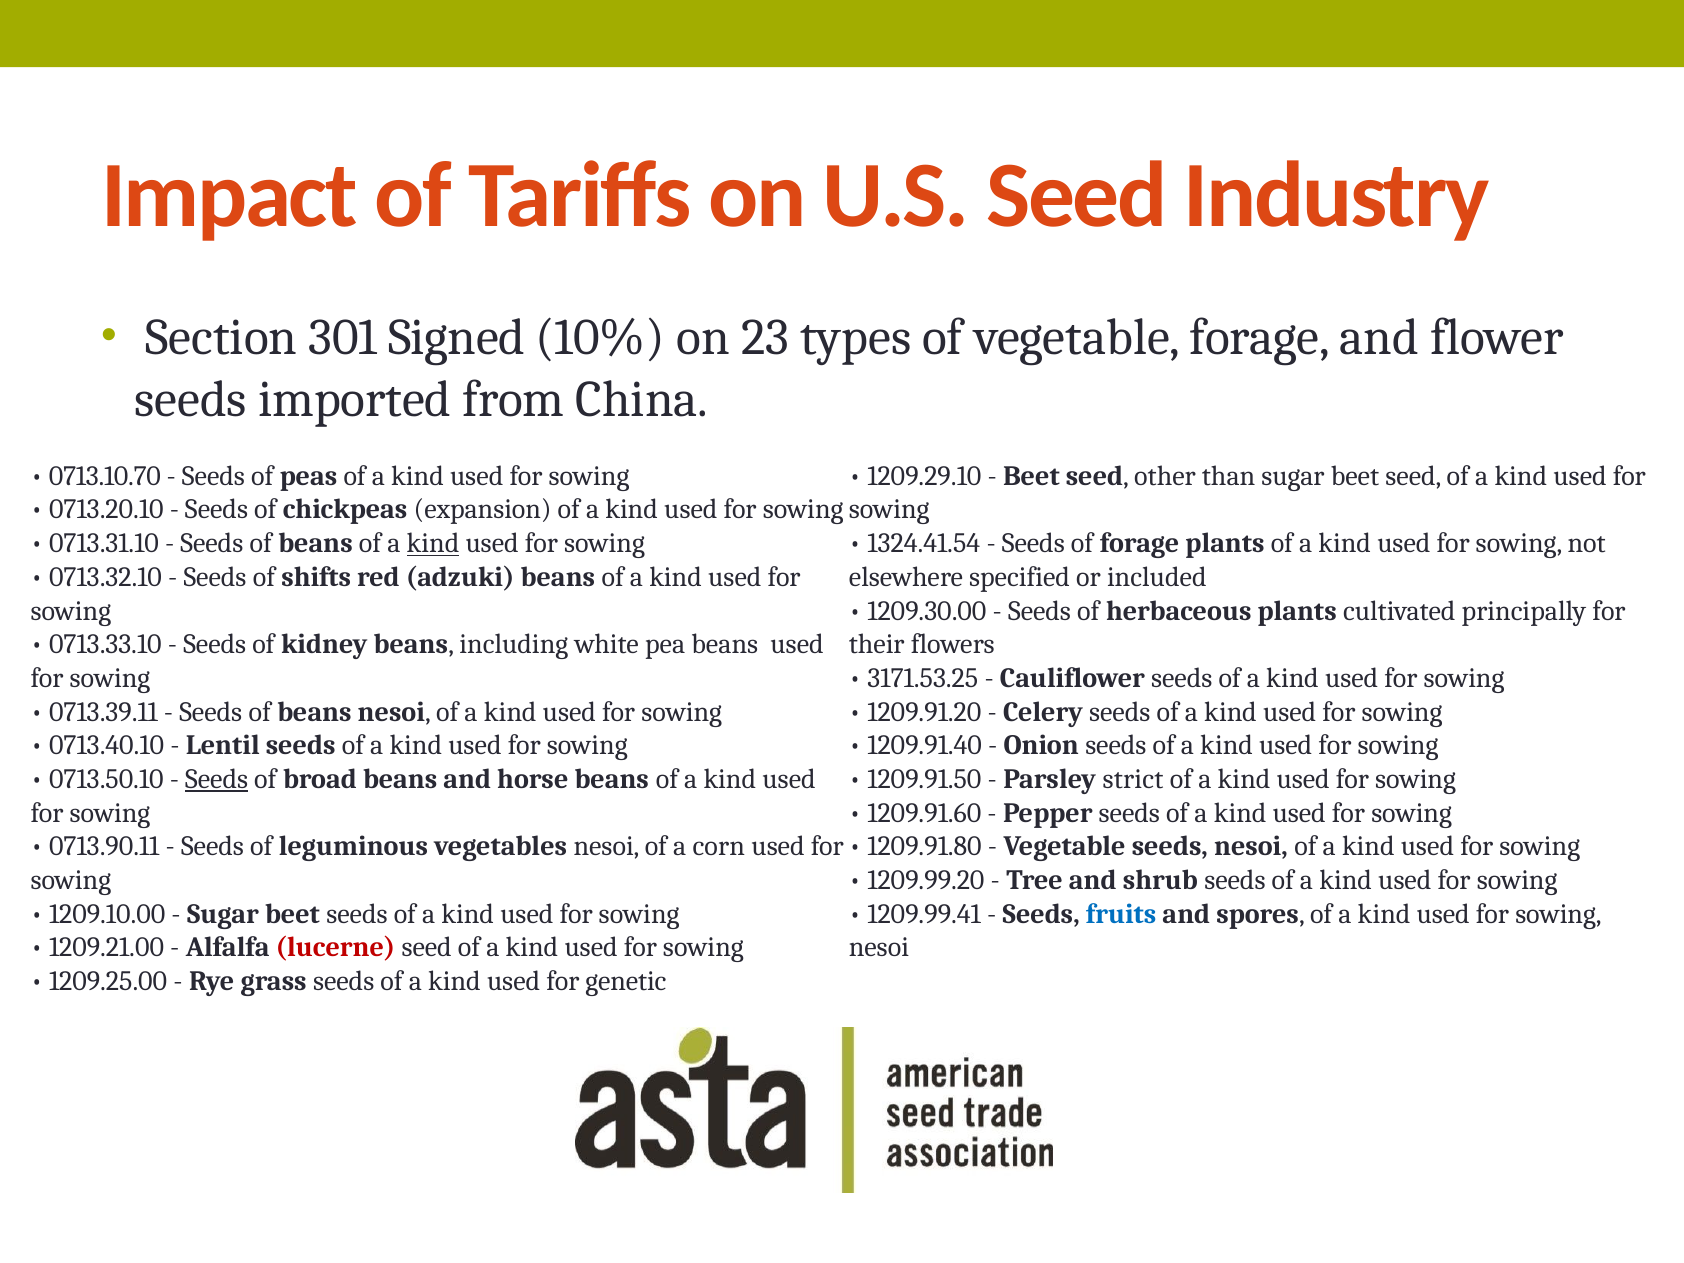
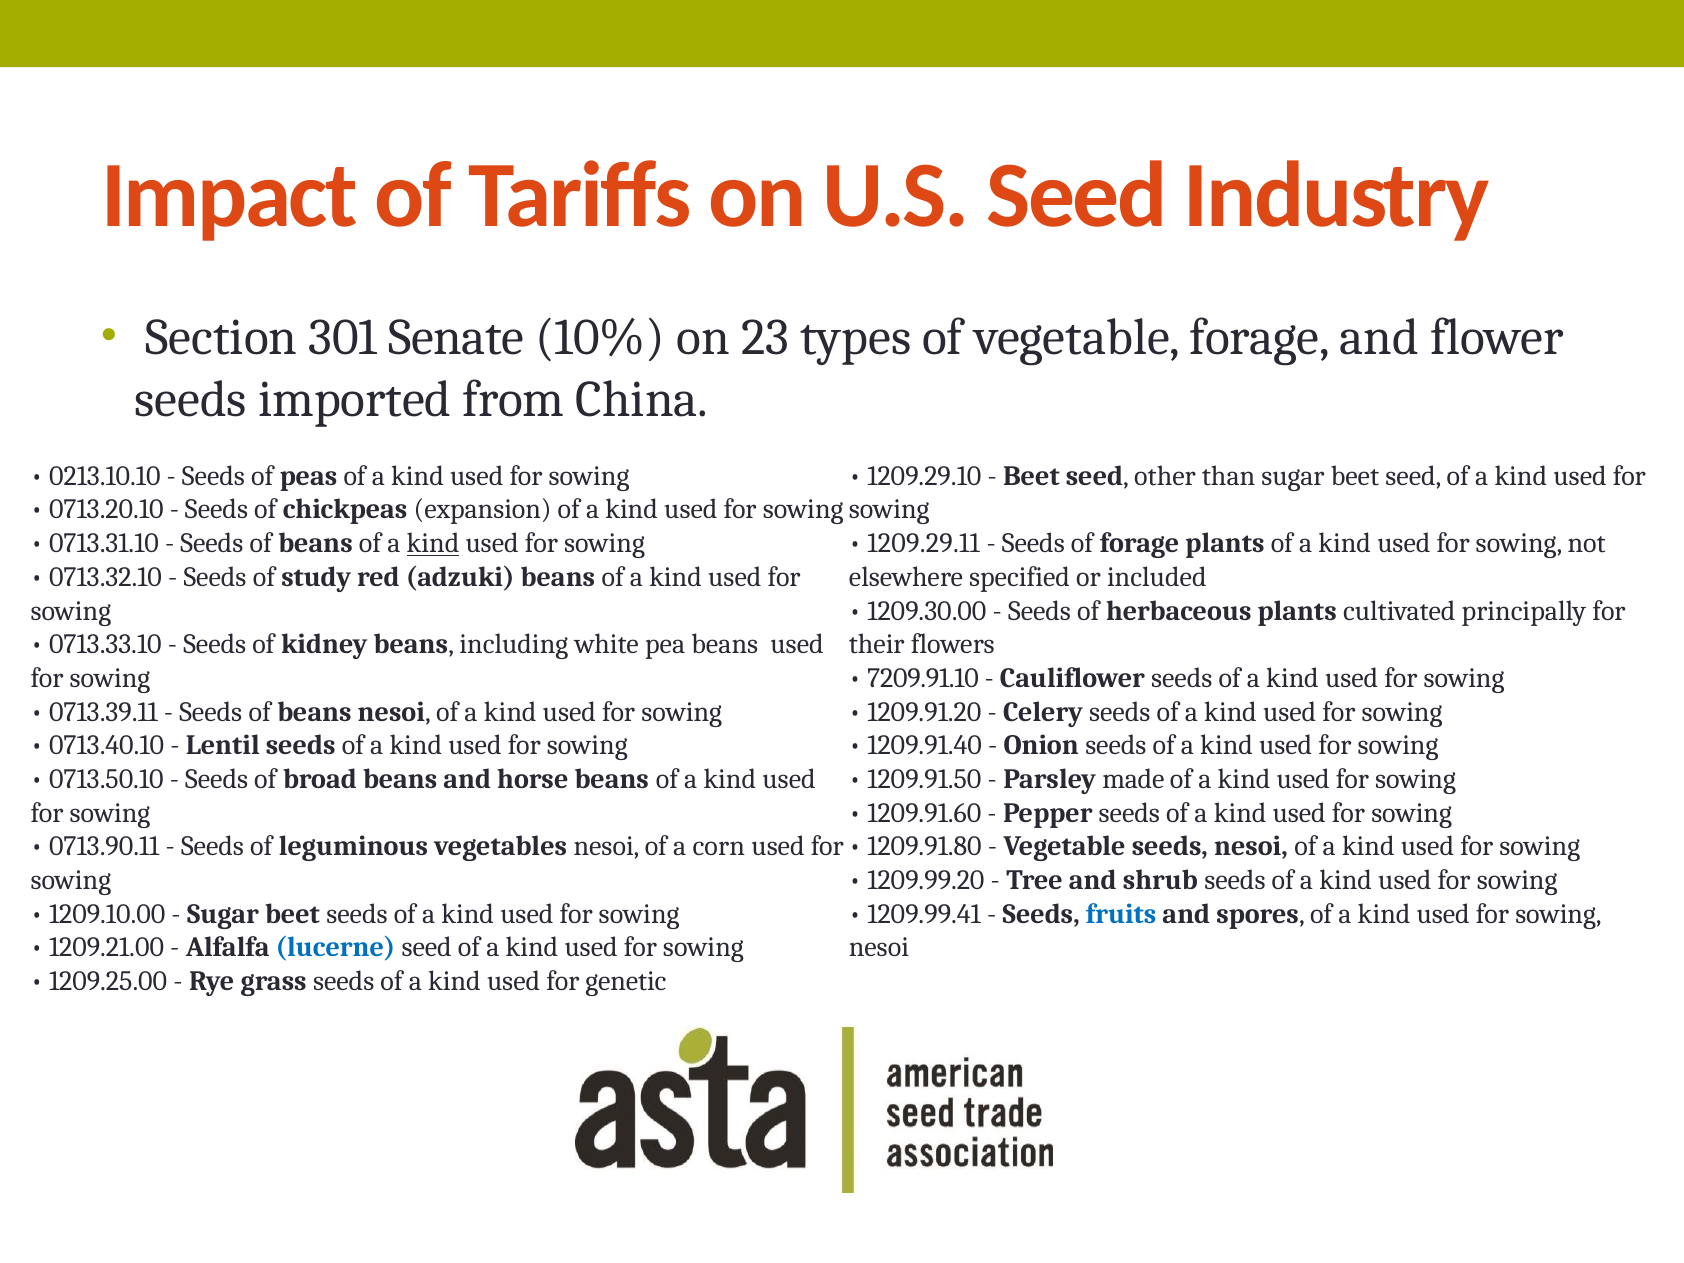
Signed: Signed -> Senate
0713.10.70: 0713.10.70 -> 0213.10.10
1324.41.54: 1324.41.54 -> 1209.29.11
shifts: shifts -> study
3171.53.25: 3171.53.25 -> 7209.91.10
Seeds at (217, 779) underline: present -> none
strict: strict -> made
lucerne colour: red -> blue
